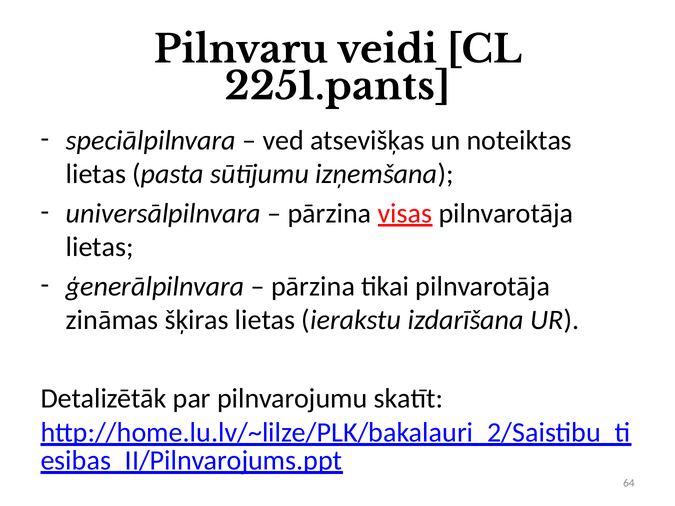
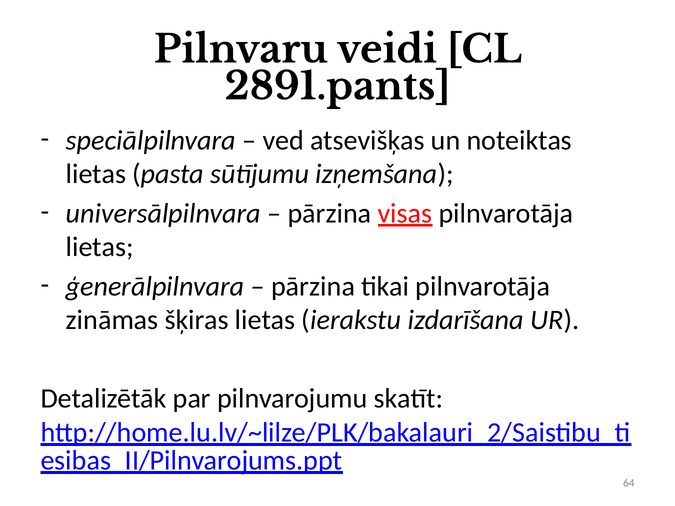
2251.pants: 2251.pants -> 2891.pants
